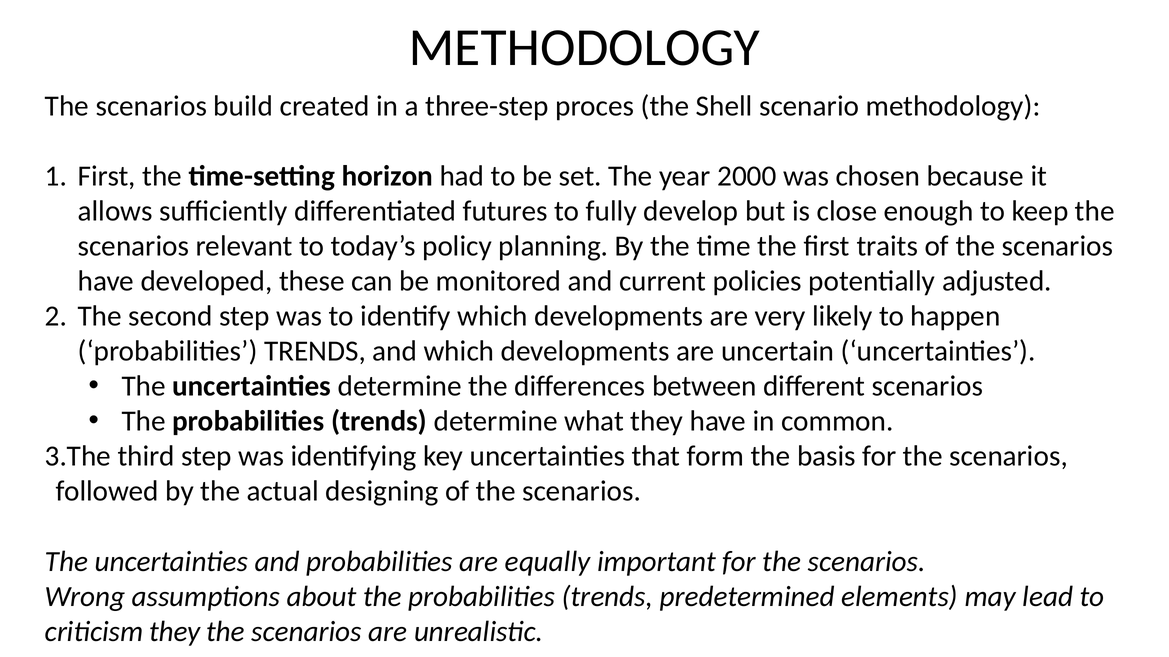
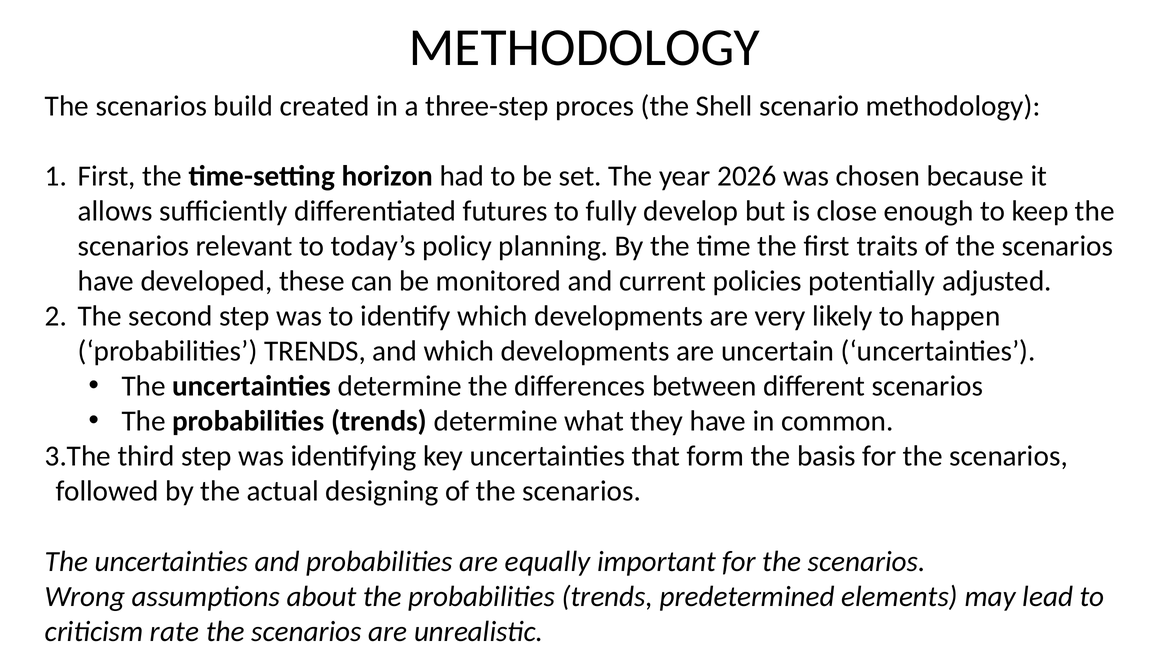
2000: 2000 -> 2026
criticism they: they -> rate
